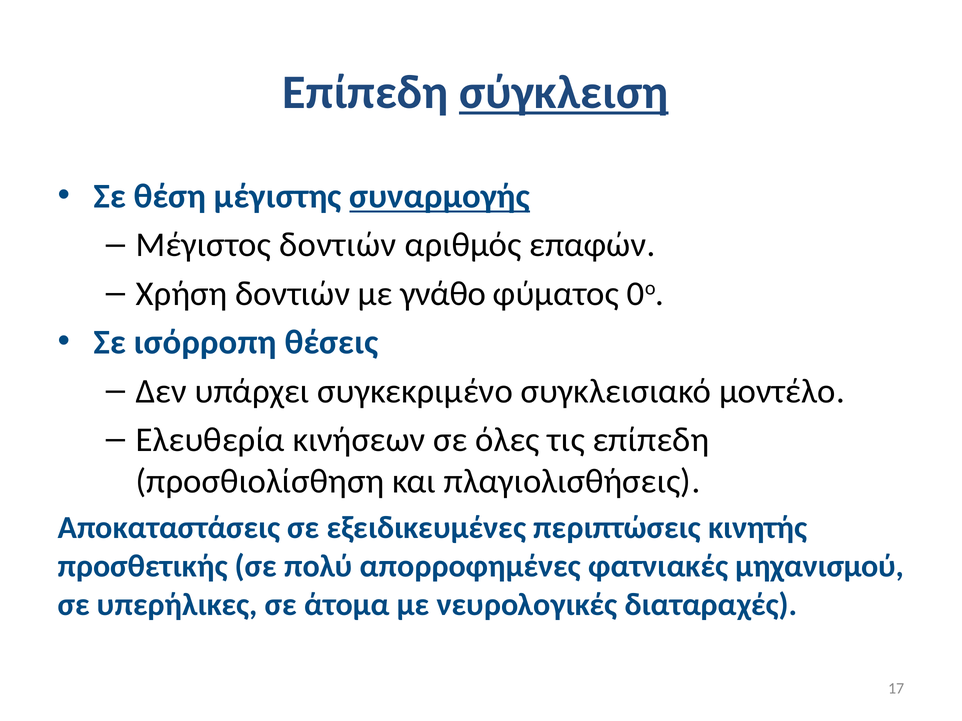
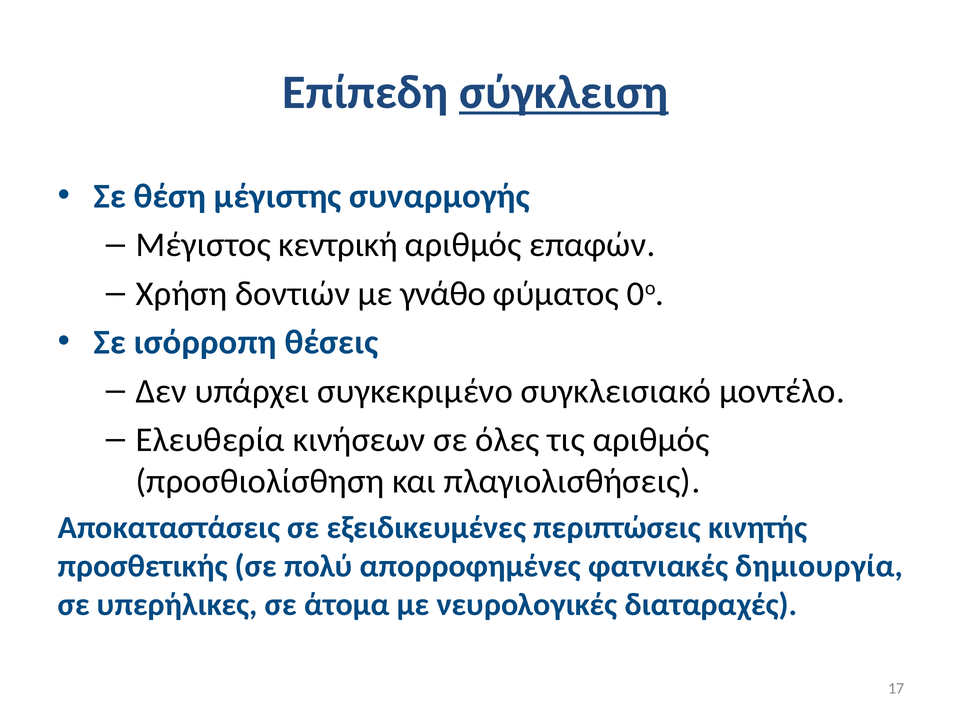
συναρμογής underline: present -> none
Μέγιστος δοντιών: δοντιών -> κεντρική
τις επίπεδη: επίπεδη -> αριθμός
μηχανισμού: μηχανισμού -> δημιουργία
